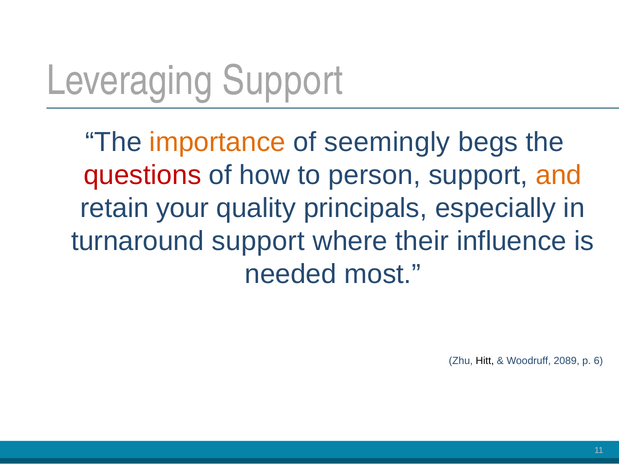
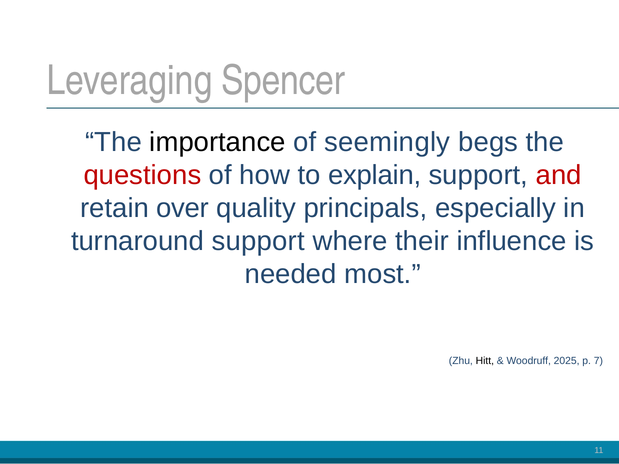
Leveraging Support: Support -> Spencer
importance colour: orange -> black
person: person -> explain
and colour: orange -> red
your: your -> over
2089: 2089 -> 2025
6: 6 -> 7
